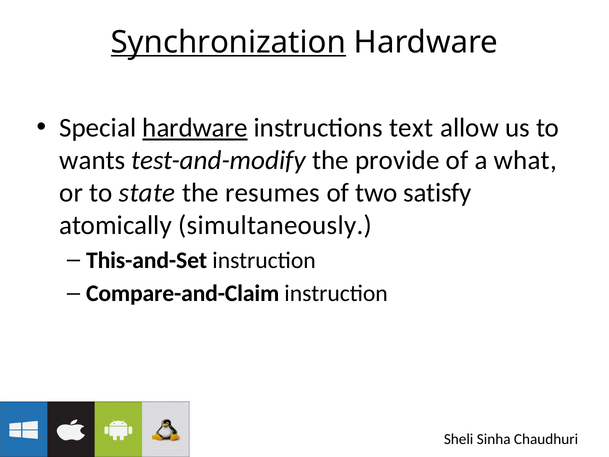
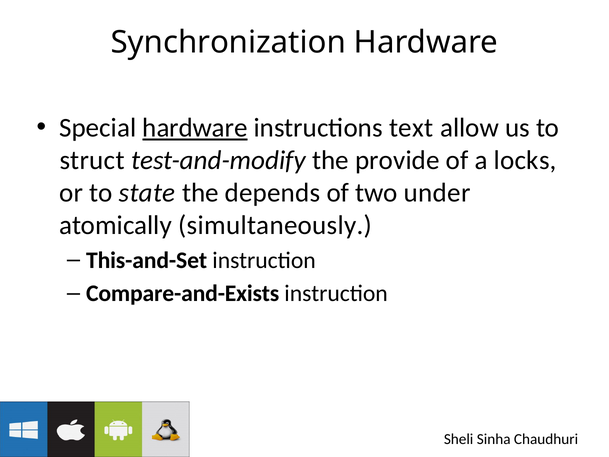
Synchronization underline: present -> none
wants: wants -> struct
what: what -> locks
resumes: resumes -> depends
satisfy: satisfy -> under
Compare-and-Claim: Compare-and-Claim -> Compare-and-Exists
